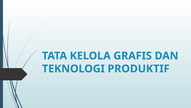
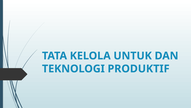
GRAFIS: GRAFIS -> UNTUK
